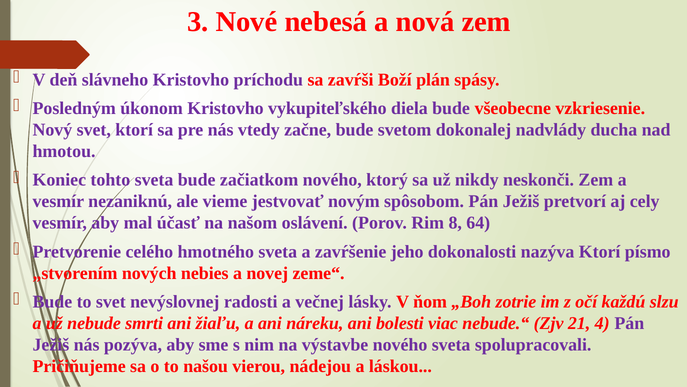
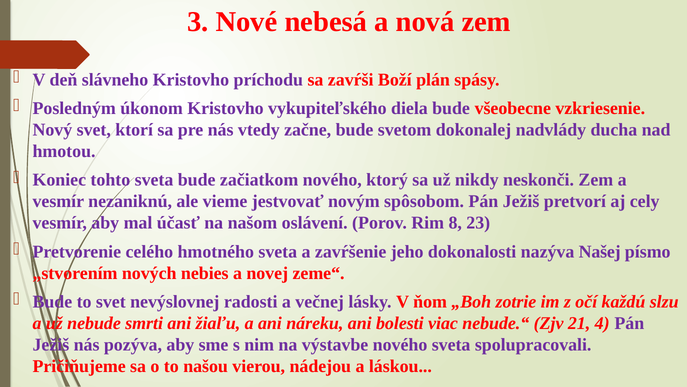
64: 64 -> 23
nazýva Ktorí: Ktorí -> Našej
